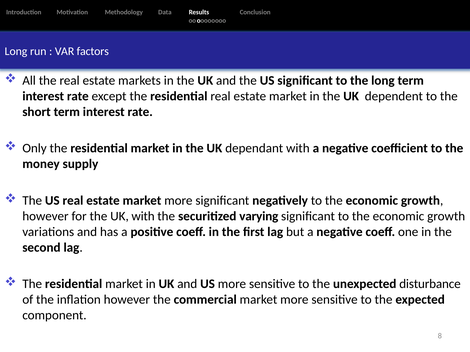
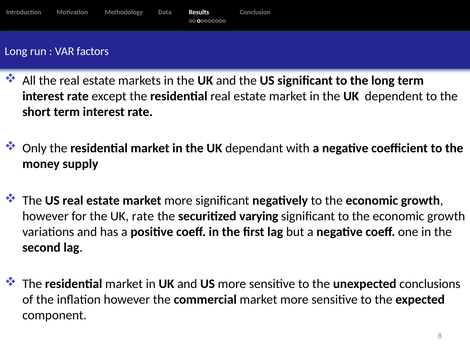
UK with: with -> rate
disturbance: disturbance -> conclusions
